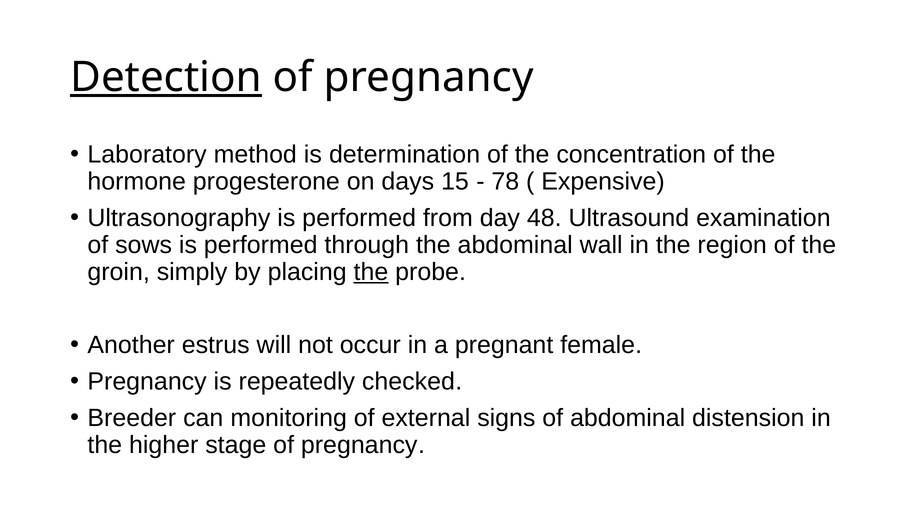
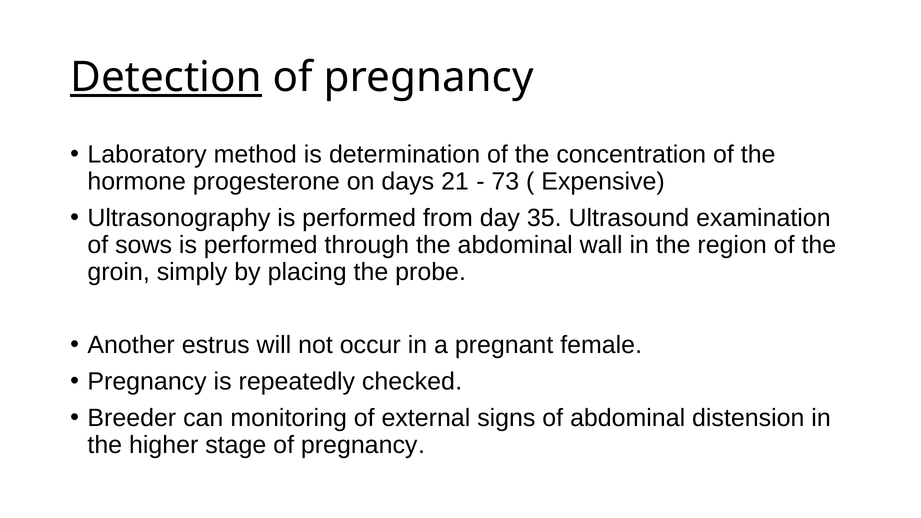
15: 15 -> 21
78: 78 -> 73
48: 48 -> 35
the at (371, 272) underline: present -> none
